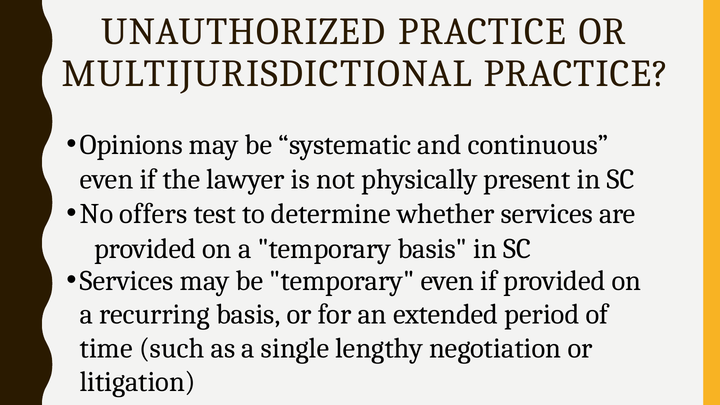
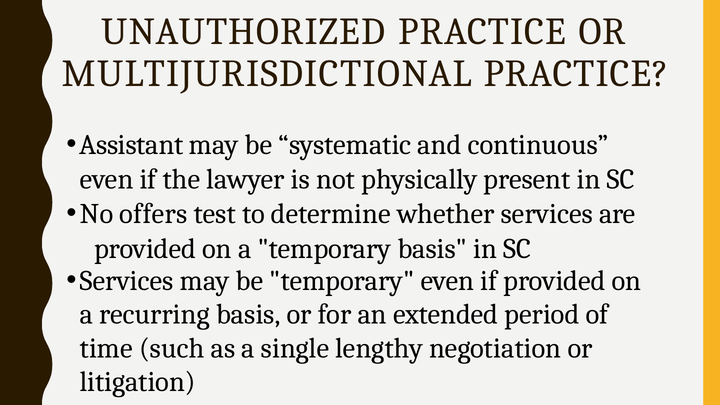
Opinions: Opinions -> Assistant
